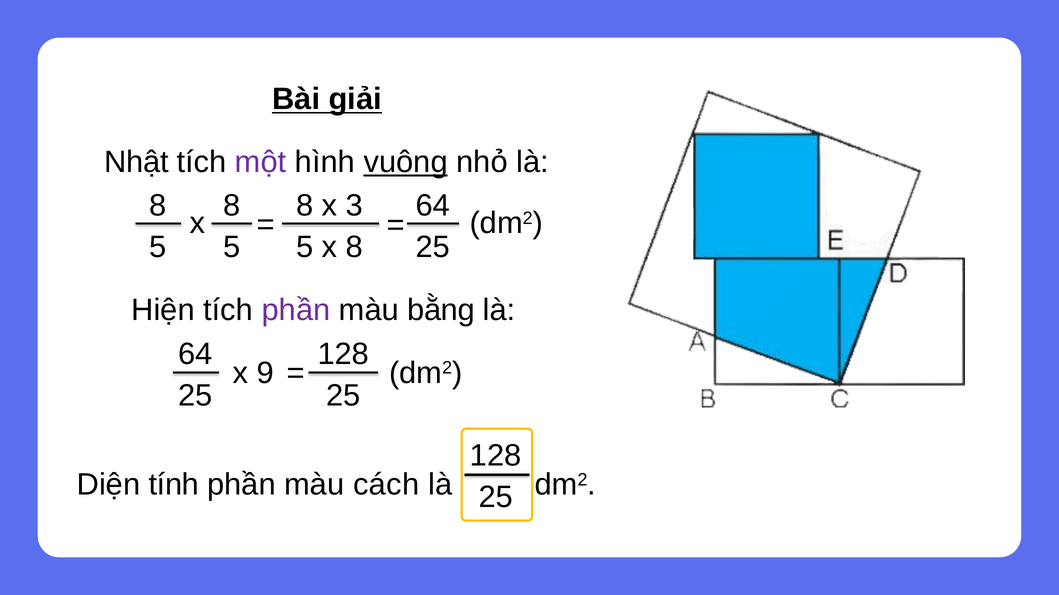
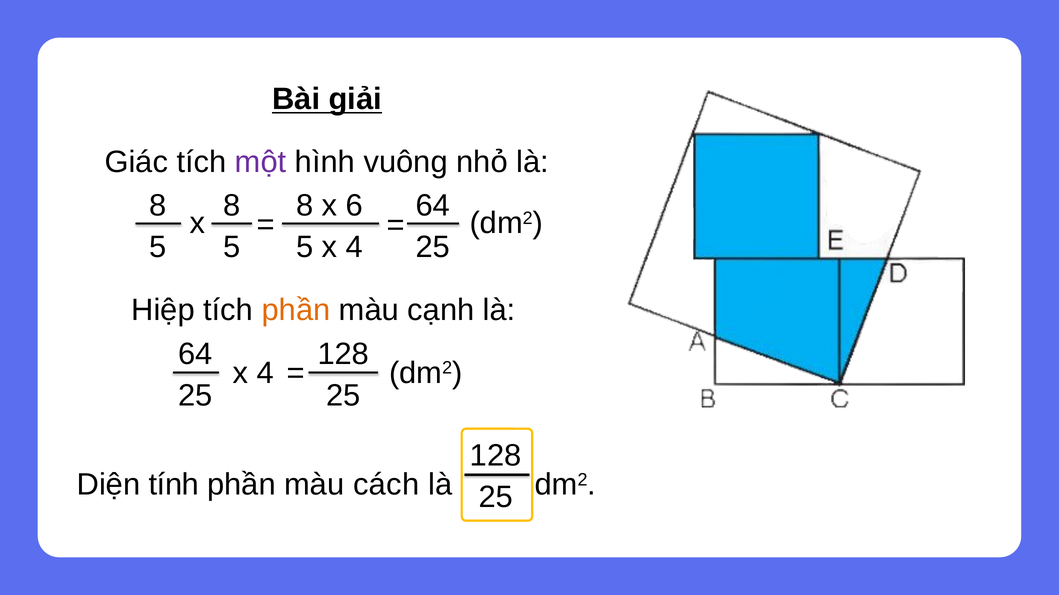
Nhật: Nhật -> Giác
vuông underline: present -> none
3: 3 -> 6
8 at (354, 247): 8 -> 4
Hiện: Hiện -> Hiệp
phần at (296, 310) colour: purple -> orange
bằng: bằng -> cạnh
9 at (265, 374): 9 -> 4
